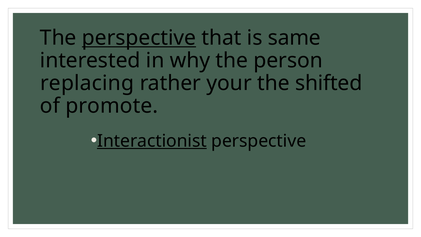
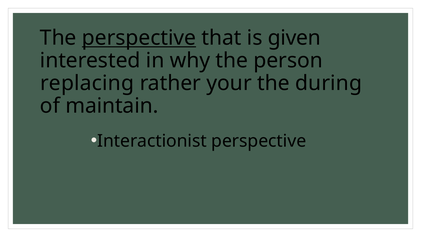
same: same -> given
shifted: shifted -> during
promote: promote -> maintain
Interactionist underline: present -> none
